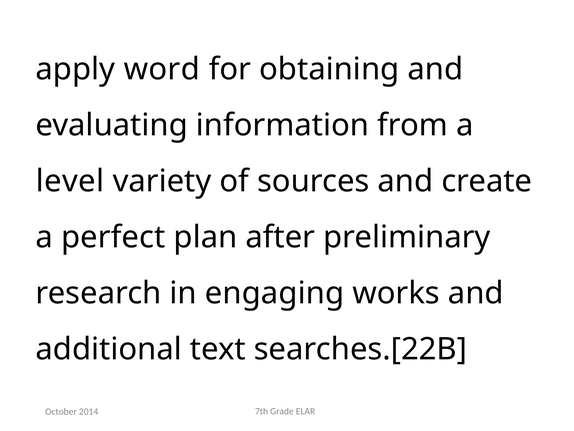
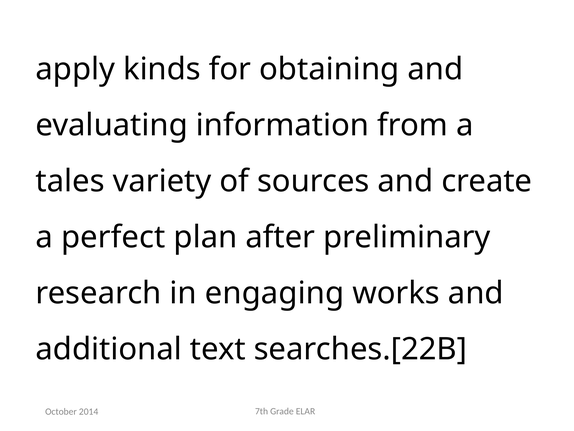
word: word -> kinds
level: level -> tales
